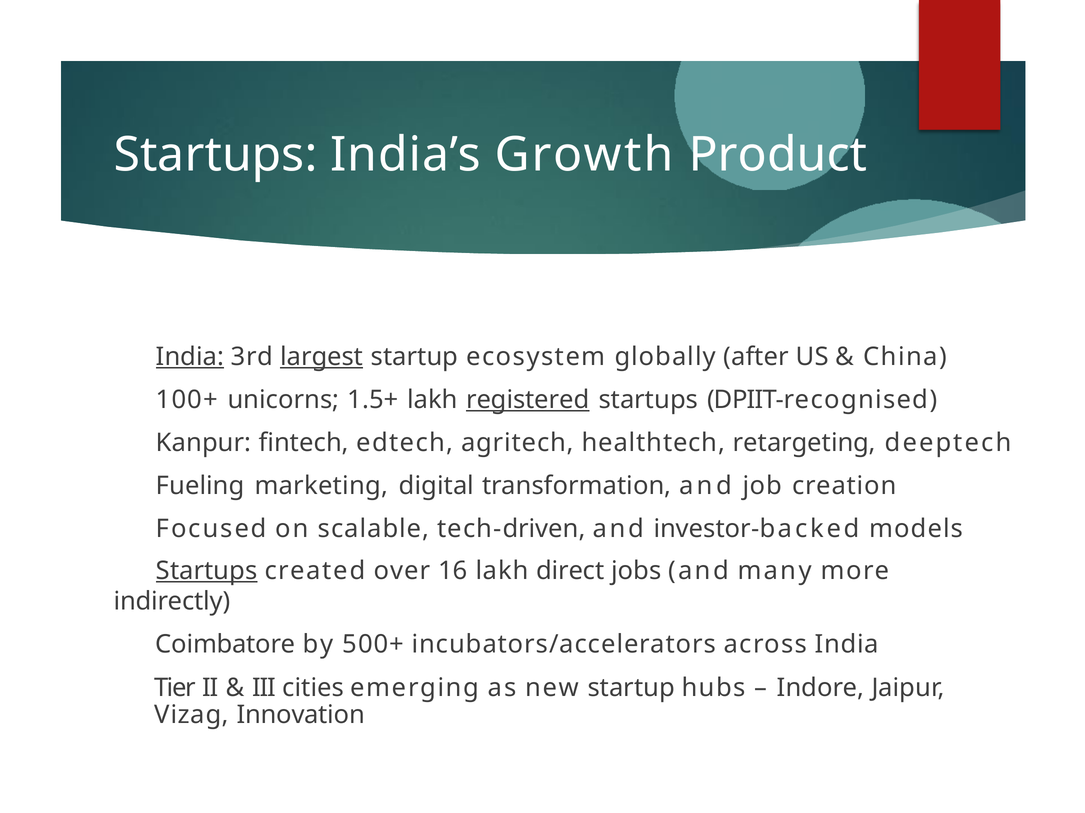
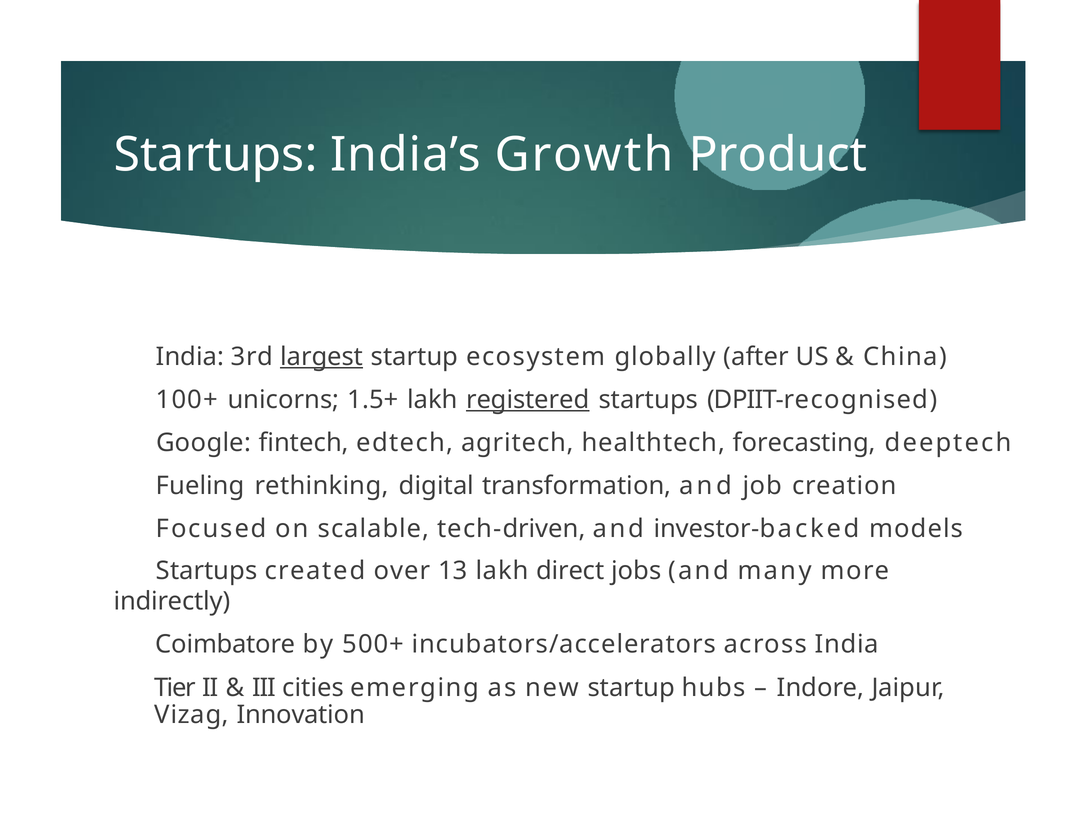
India at (190, 357) underline: present -> none
Kanpur: Kanpur -> Google
retargeting: retargeting -> forecasting
marketing: marketing -> rethinking
Startups at (207, 571) underline: present -> none
16: 16 -> 13
